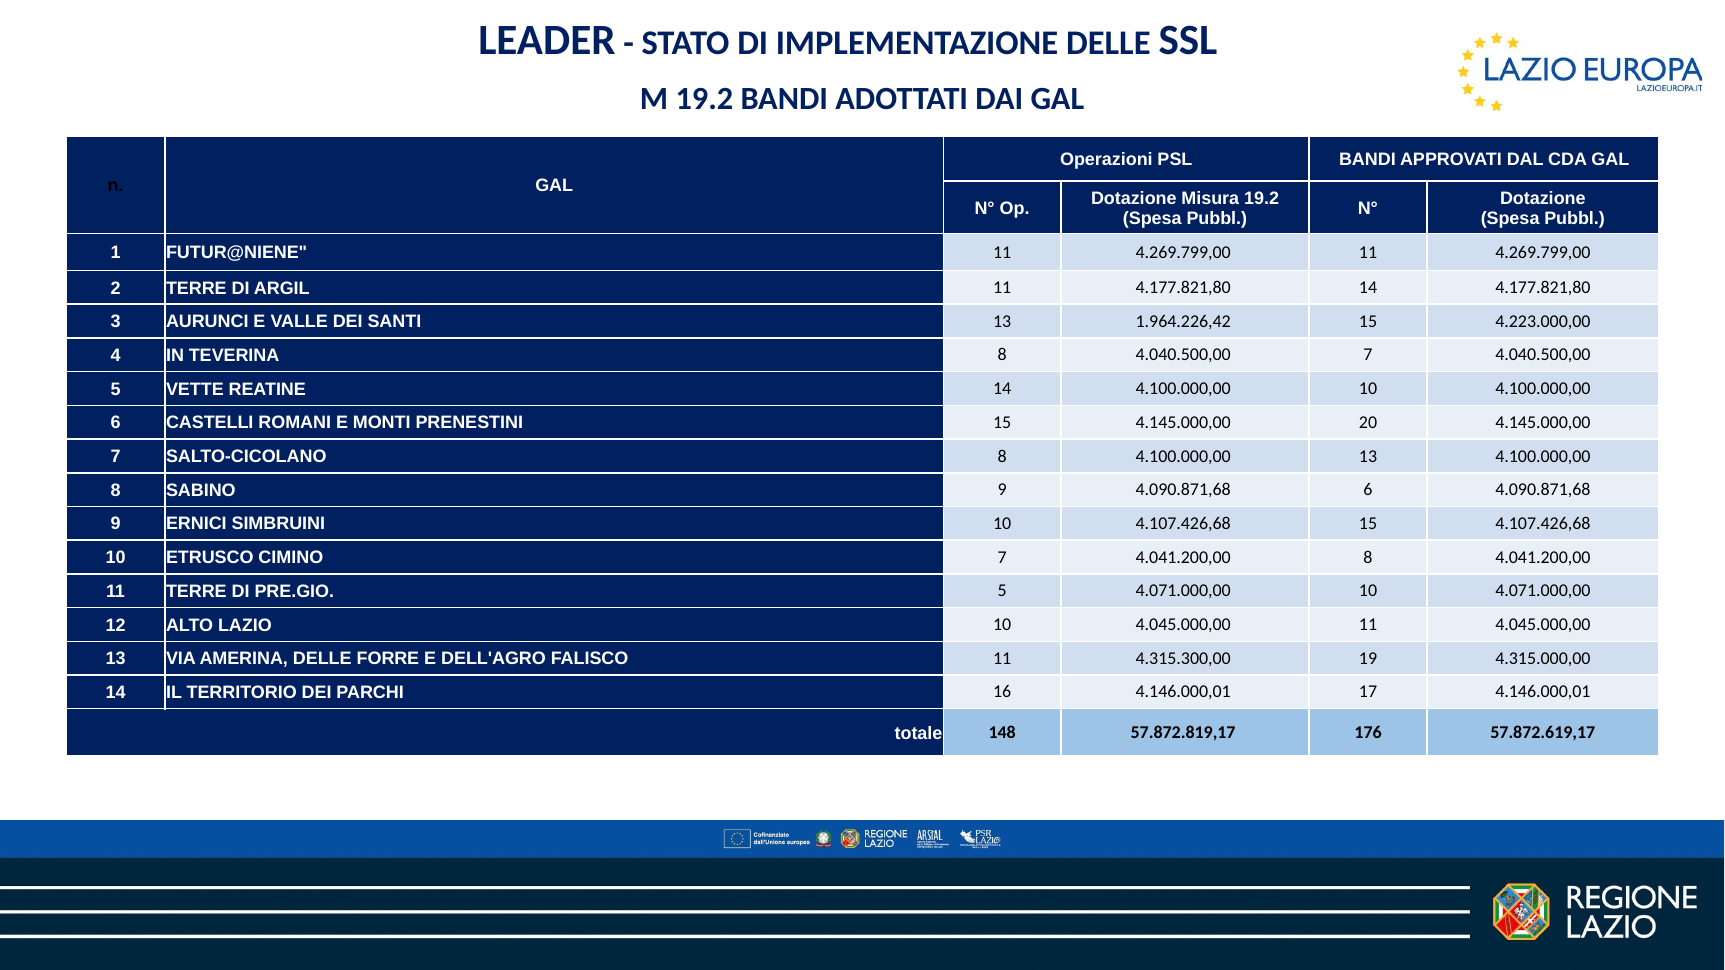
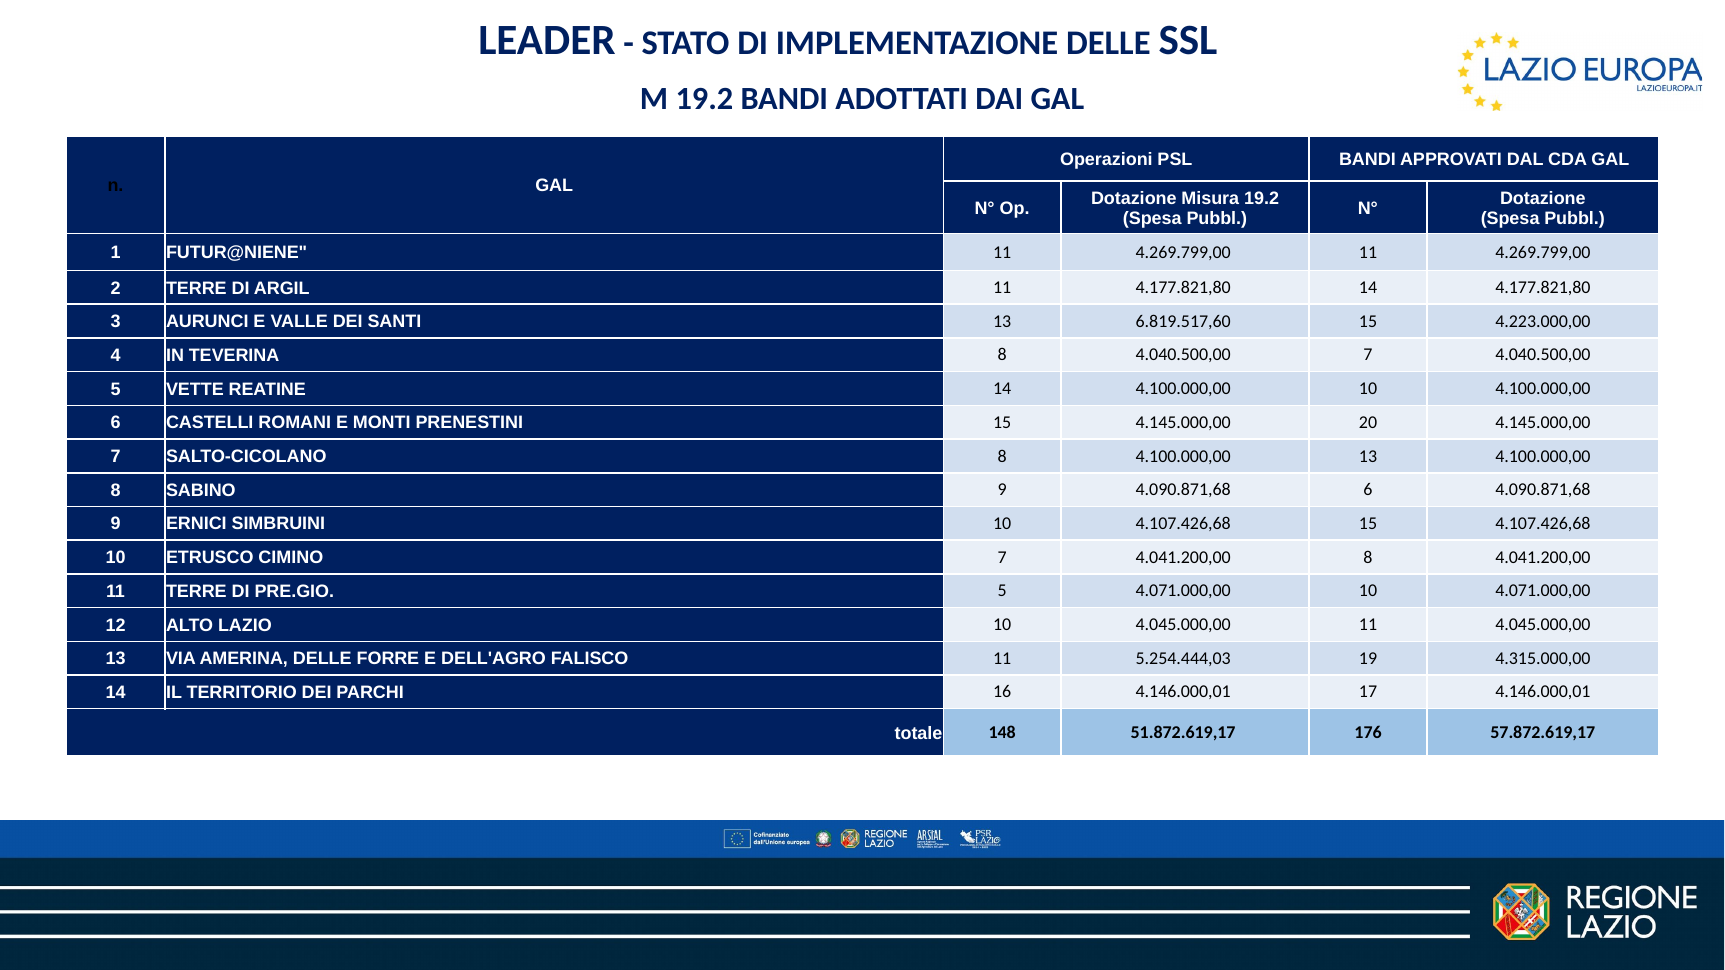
1.964.226,42: 1.964.226,42 -> 6.819.517,60
4.315.300,00: 4.315.300,00 -> 5.254.444,03
57.872.819,17: 57.872.819,17 -> 51.872.619,17
